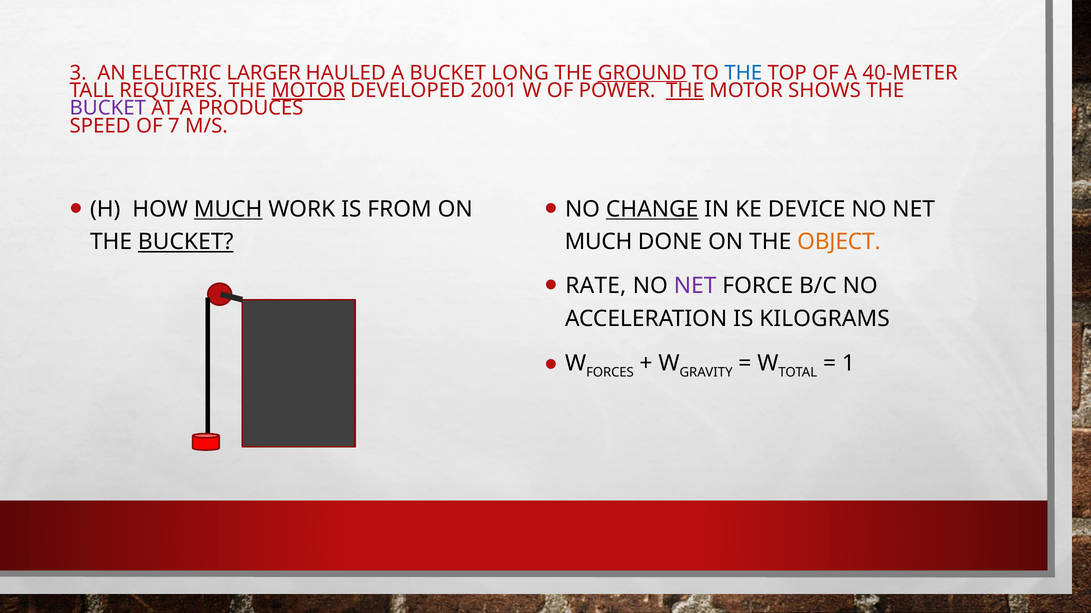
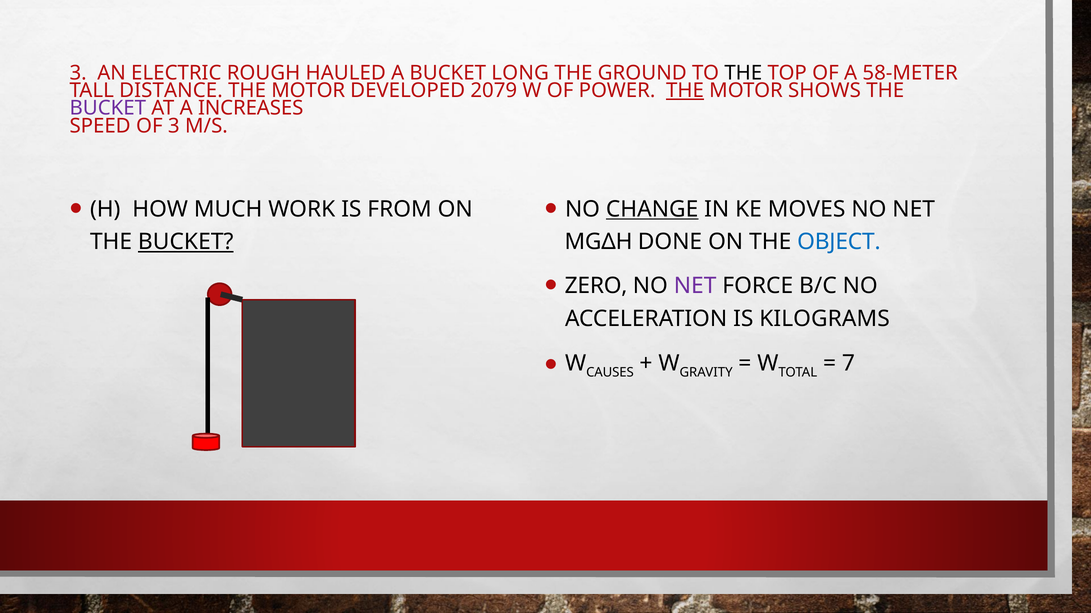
LARGER: LARGER -> ROUGH
GROUND underline: present -> none
THE at (743, 73) colour: blue -> black
40-METER: 40-METER -> 58-METER
REQUIRES: REQUIRES -> DISTANCE
MOTOR at (308, 91) underline: present -> none
2001: 2001 -> 2079
PRODUCES: PRODUCES -> INCREASES
OF 7: 7 -> 3
MUCH at (228, 209) underline: present -> none
DEVICE: DEVICE -> MOVES
MUCH at (599, 242): MUCH -> MGΔH
OBJECT colour: orange -> blue
RATE: RATE -> ZERO
FORCES: FORCES -> CAUSES
1: 1 -> 7
